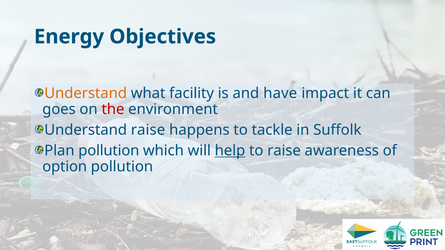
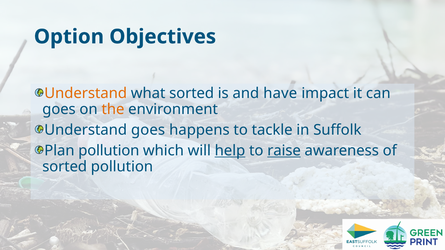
Energy: Energy -> Option
what facility: facility -> sorted
the colour: red -> orange
Understand raise: raise -> goes
raise at (284, 151) underline: none -> present
option at (65, 167): option -> sorted
